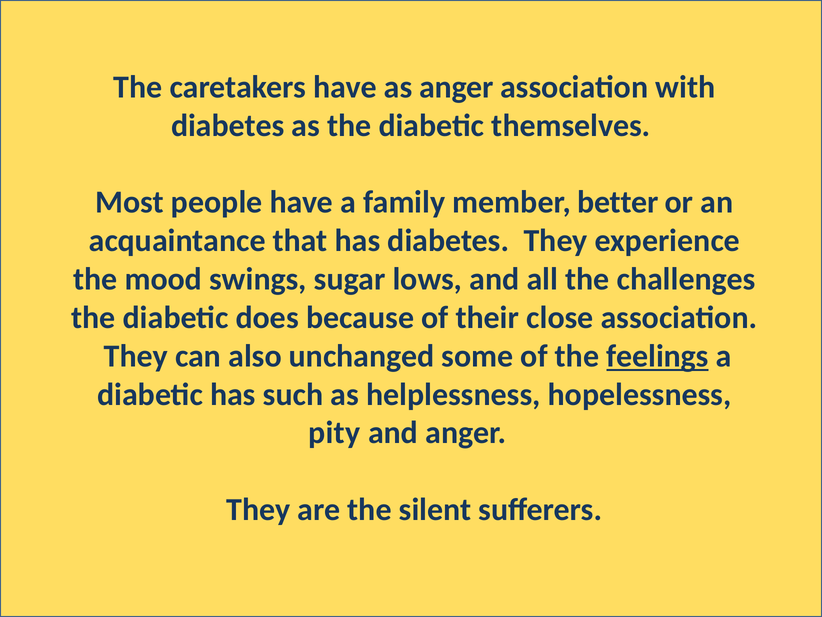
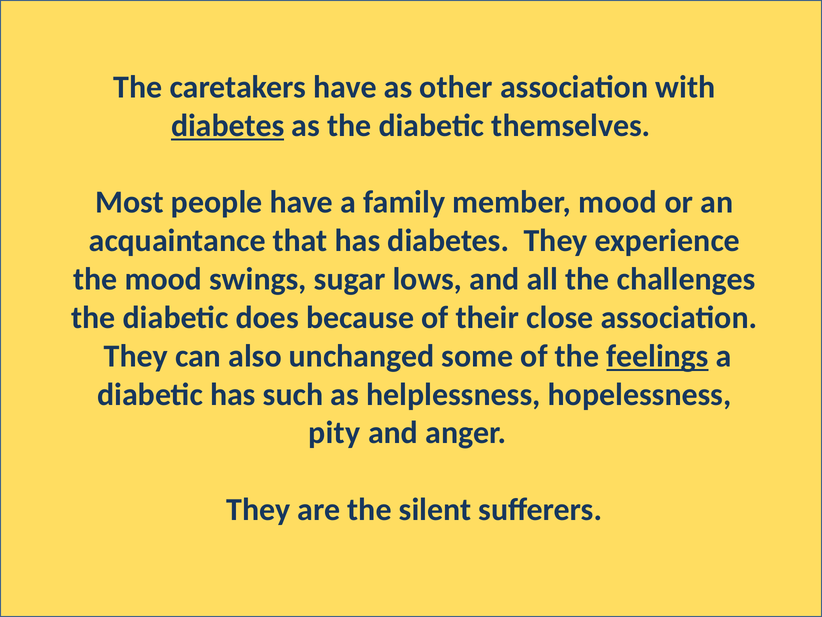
as anger: anger -> other
diabetes at (228, 125) underline: none -> present
member better: better -> mood
